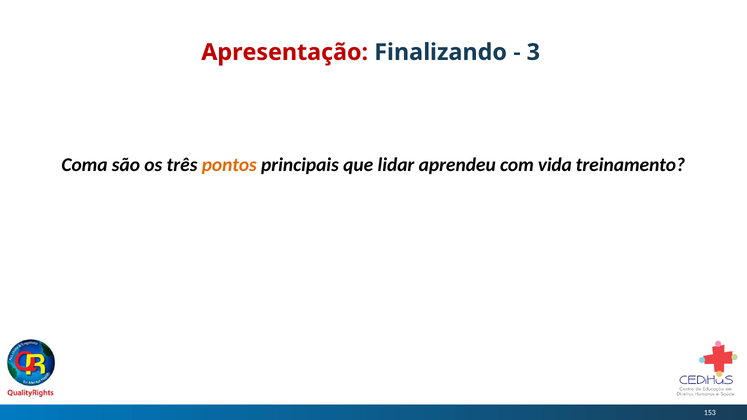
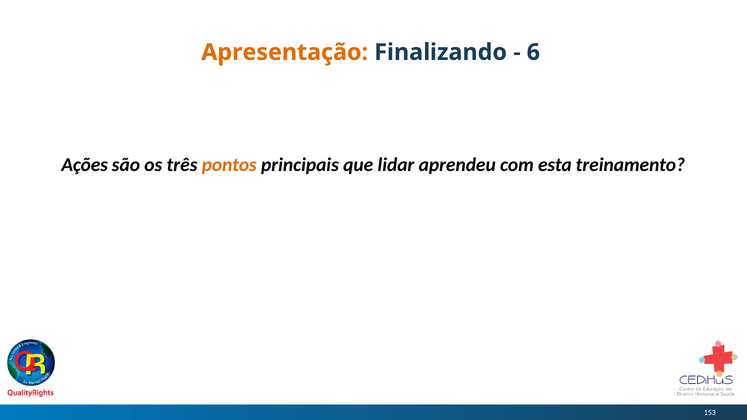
Apresentação colour: red -> orange
3: 3 -> 6
Coma: Coma -> Ações
vida: vida -> esta
